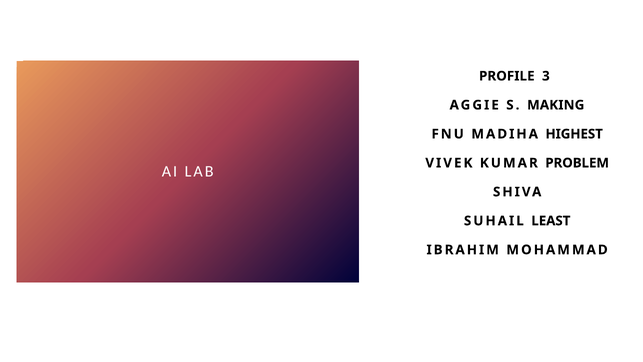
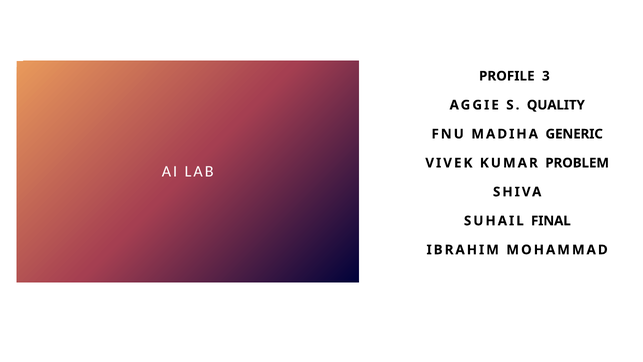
MAKING: MAKING -> QUALITY
HIGHEST: HIGHEST -> GENERIC
LEAST: LEAST -> FINAL
